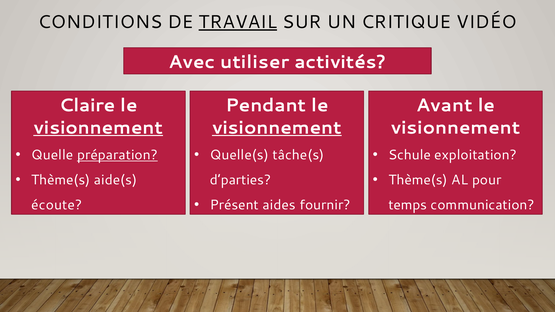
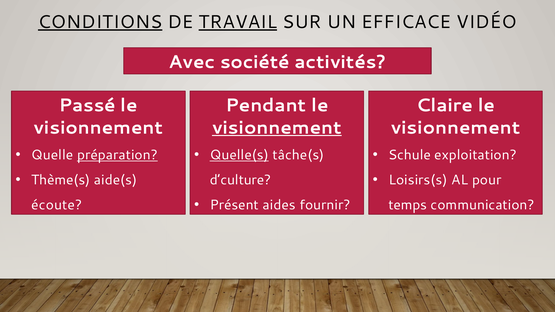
CONDITIONS underline: none -> present
CRITIQUE: CRITIQUE -> EFFICACE
utiliser: utiliser -> société
Claire: Claire -> Passé
Avant: Avant -> Claire
visionnement at (98, 128) underline: present -> none
Quelle(s underline: none -> present
Thème(s at (418, 180): Thème(s -> Loisirs(s
d’parties: d’parties -> d’culture
